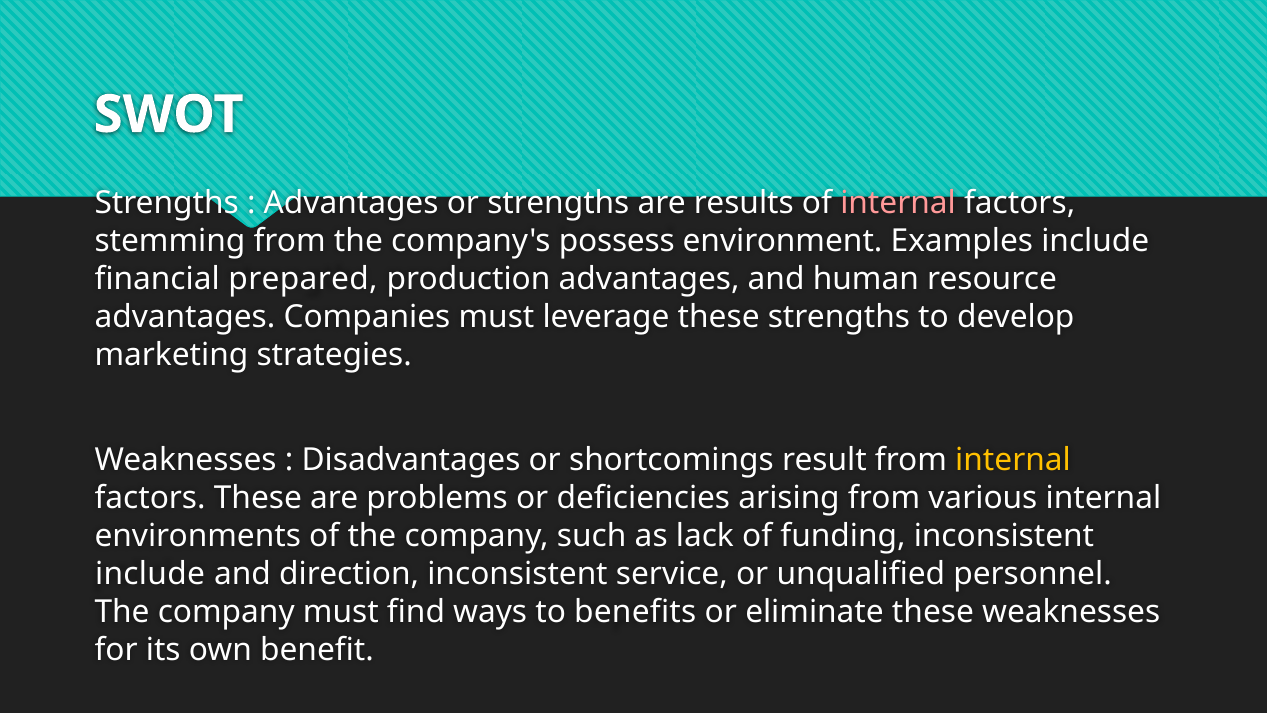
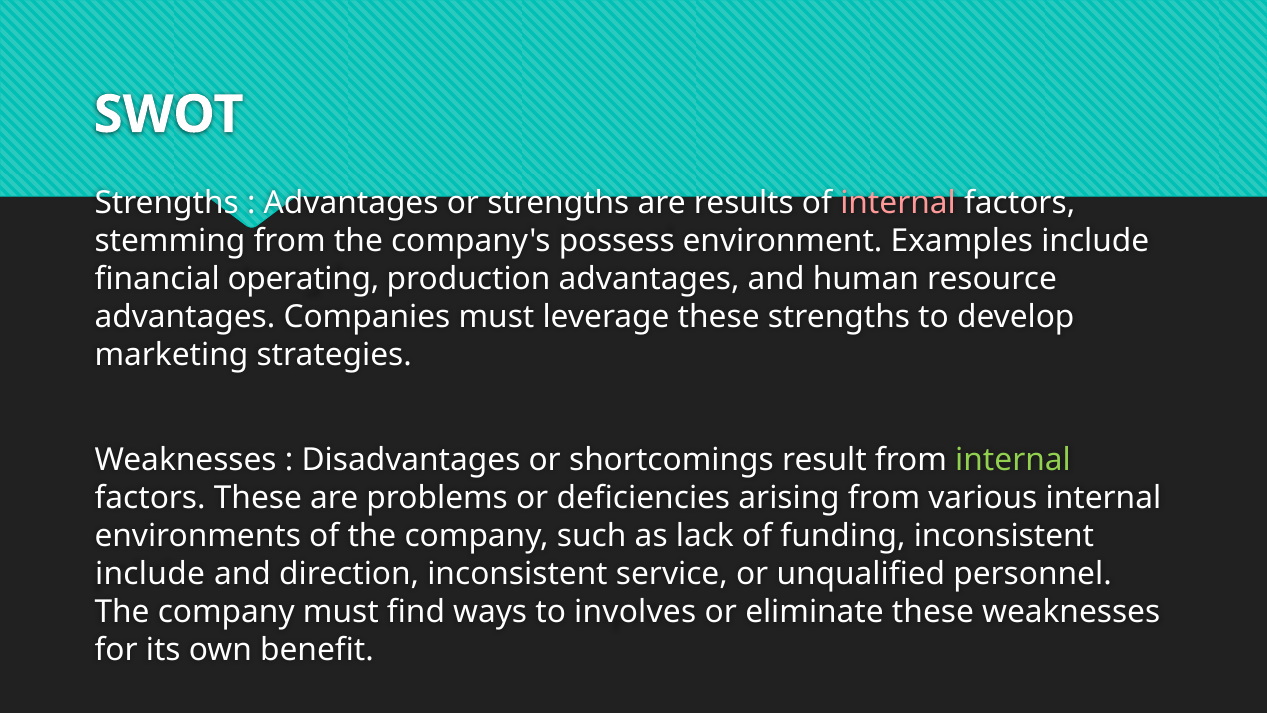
prepared: prepared -> operating
internal at (1013, 460) colour: yellow -> light green
benefits: benefits -> involves
